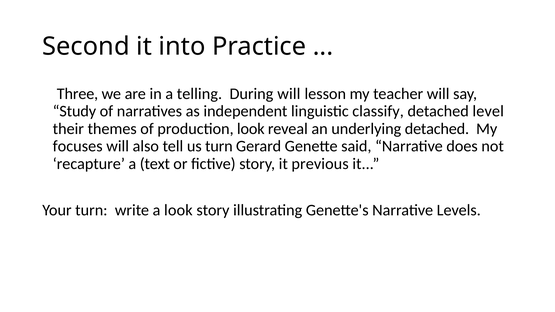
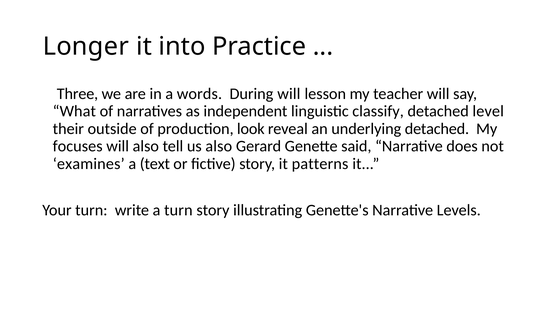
Second: Second -> Longer
telling: telling -> words
Study: Study -> What
themes: themes -> outside
us turn: turn -> also
recapture: recapture -> examines
previous: previous -> patterns
a look: look -> turn
